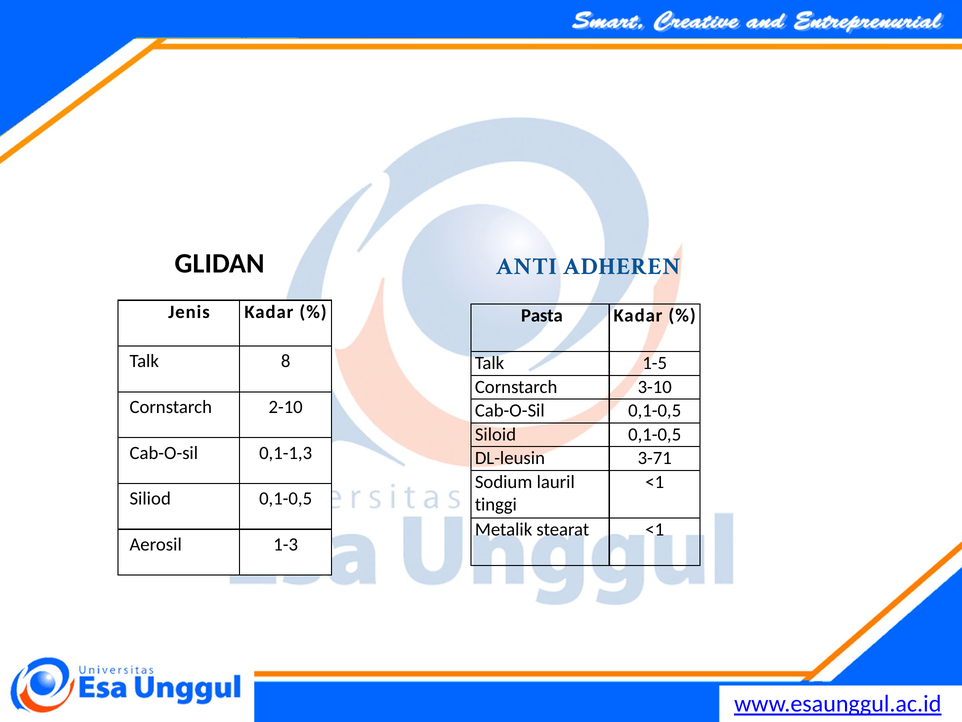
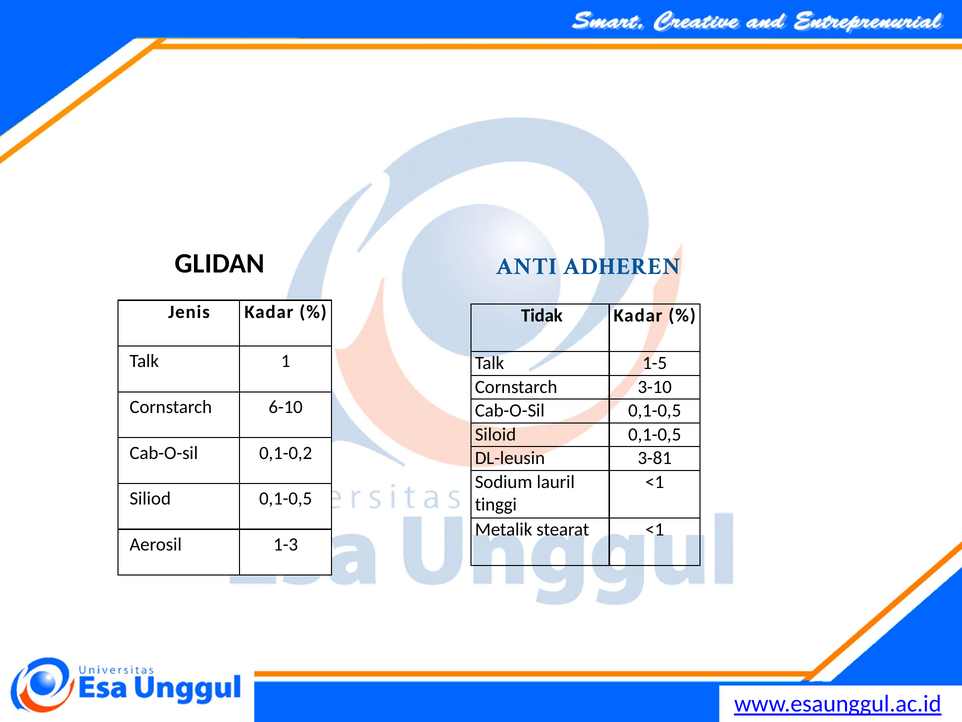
Pasta: Pasta -> Tidak
8: 8 -> 1
2-10: 2-10 -> 6-10
0,1-1,3: 0,1-1,3 -> 0,1-0,2
3-71: 3-71 -> 3-81
